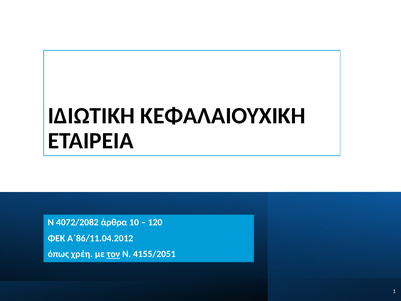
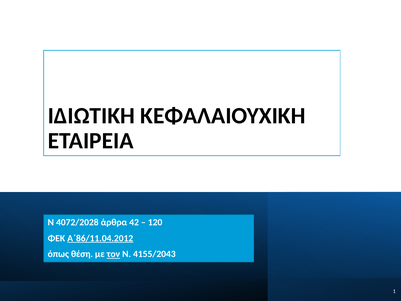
4072/2082: 4072/2082 -> 4072/2028
10: 10 -> 42
Α΄86/11.04.2012 underline: none -> present
χρέη: χρέη -> θέση
4155/2051: 4155/2051 -> 4155/2043
